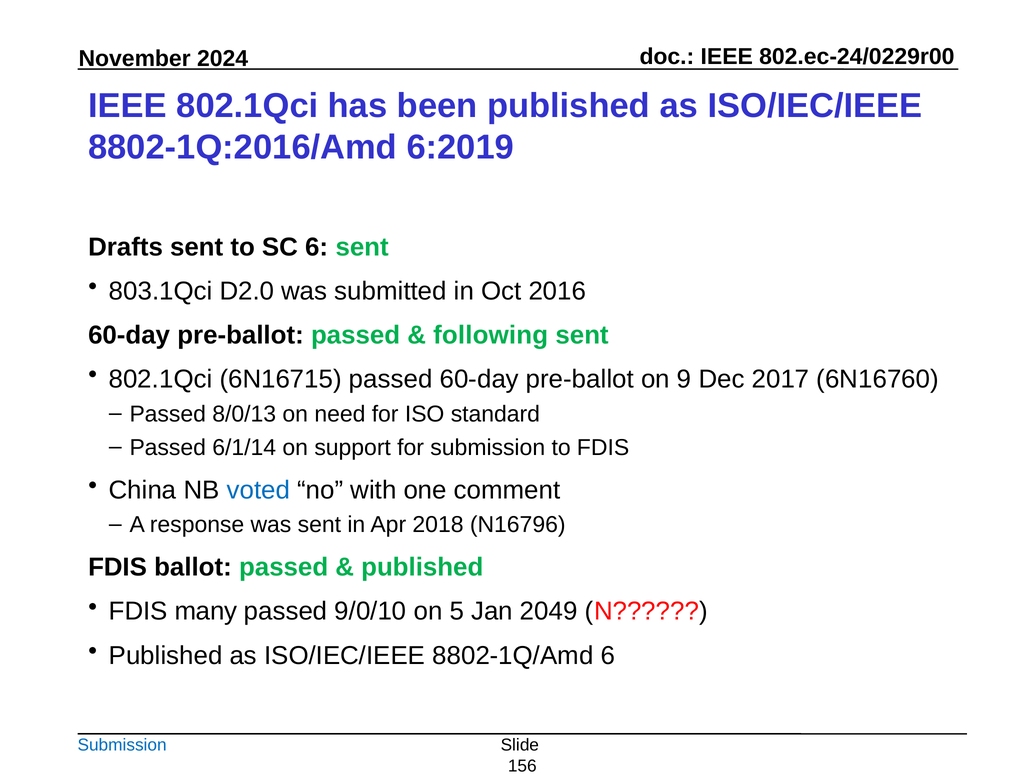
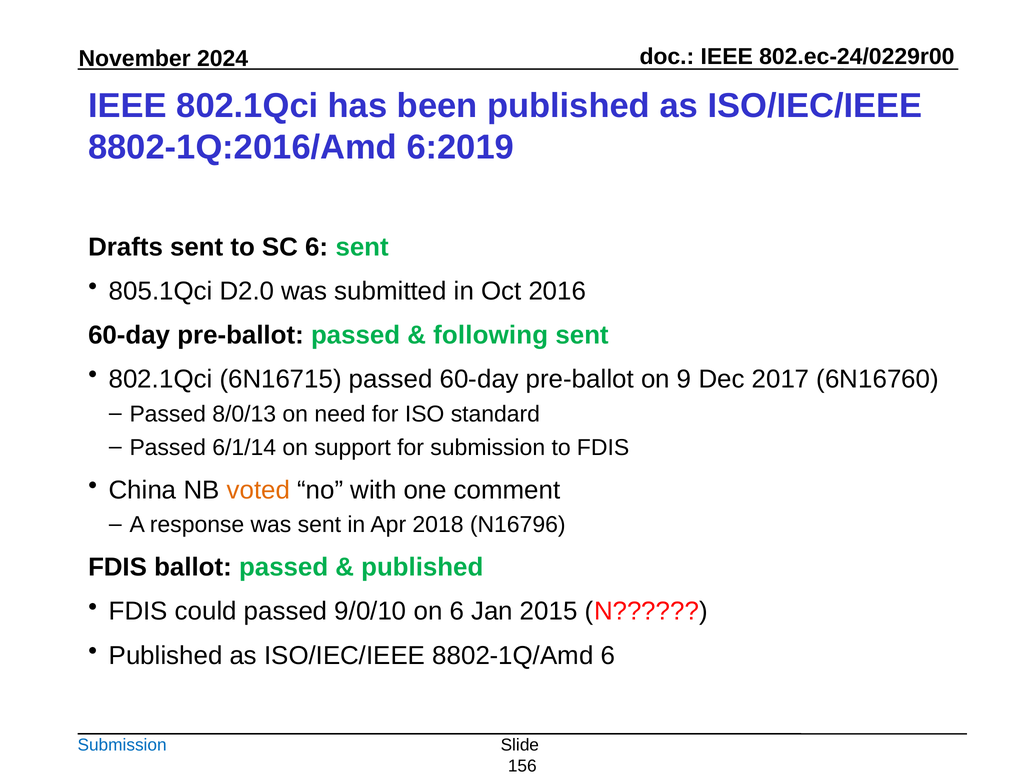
803.1Qci: 803.1Qci -> 805.1Qci
voted colour: blue -> orange
many: many -> could
on 5: 5 -> 6
2049: 2049 -> 2015
